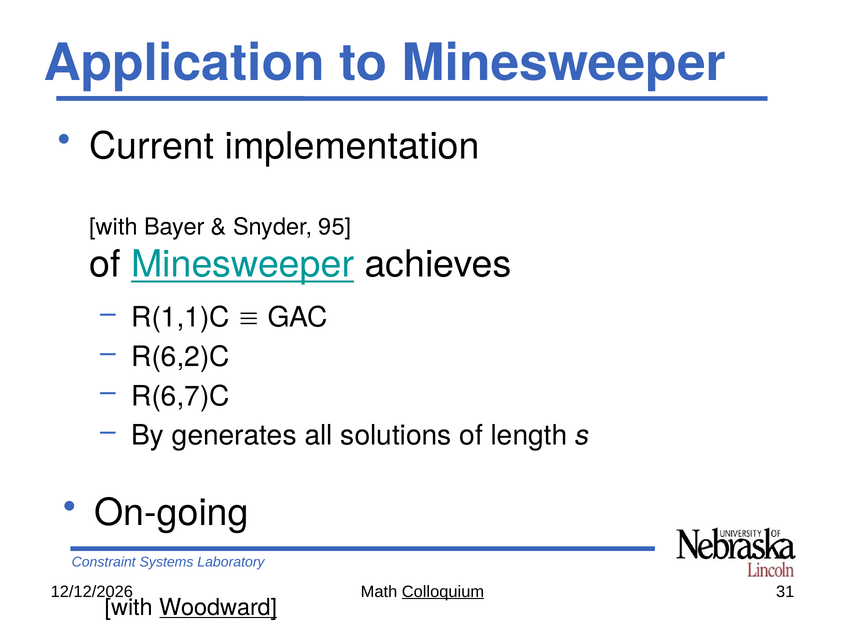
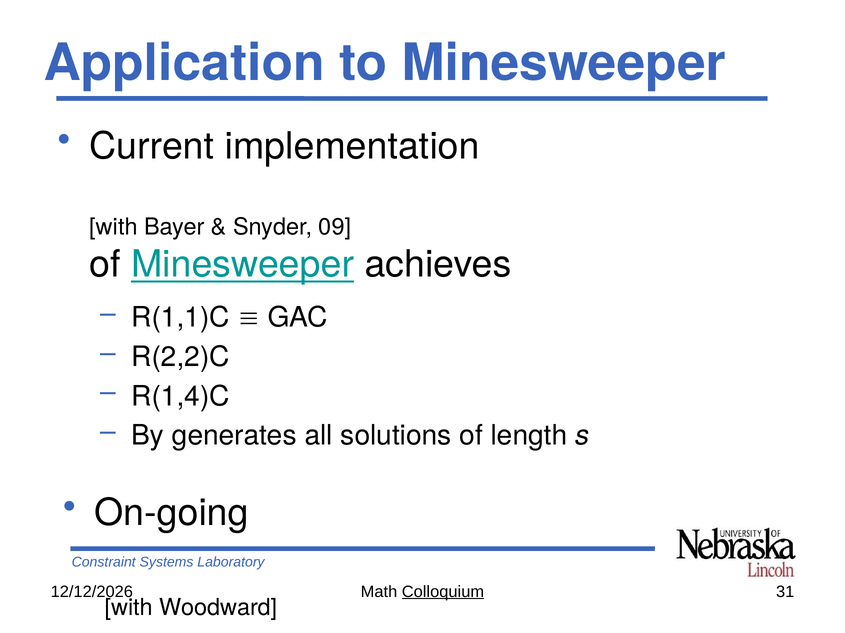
95: 95 -> 09
R(6,2)C: R(6,2)C -> R(2,2)C
R(6,7)C: R(6,7)C -> R(1,4)C
Woodward underline: present -> none
